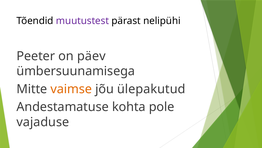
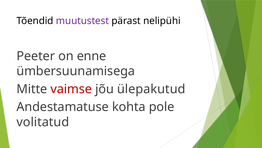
päev: päev -> enne
vaimse colour: orange -> red
vajaduse: vajaduse -> volitatud
